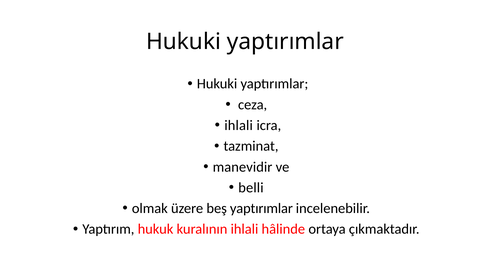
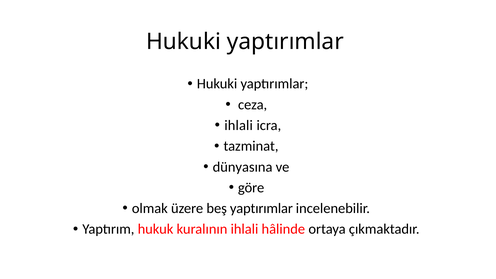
manevidir: manevidir -> dünyasına
belli: belli -> göre
